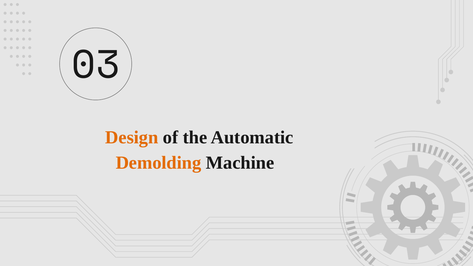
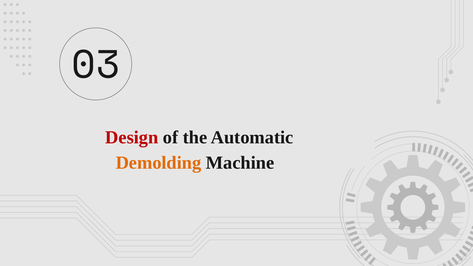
Design colour: orange -> red
